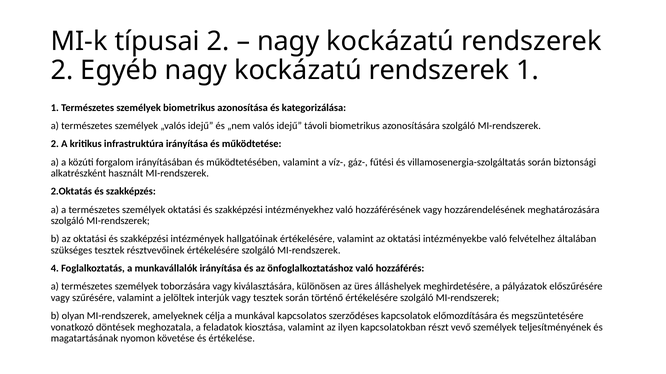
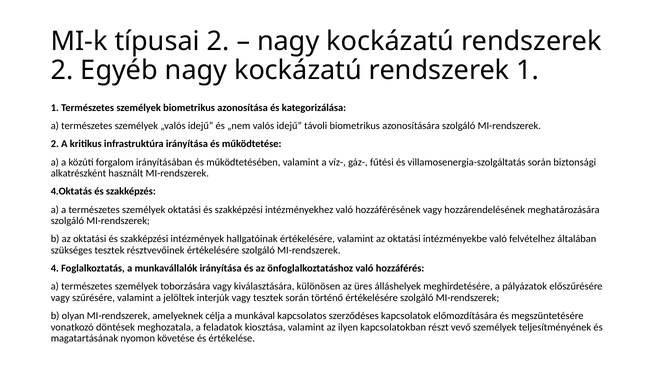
2.Oktatás: 2.Oktatás -> 4.Oktatás
